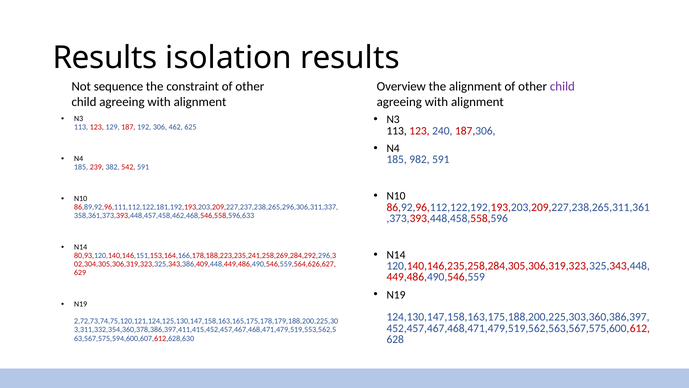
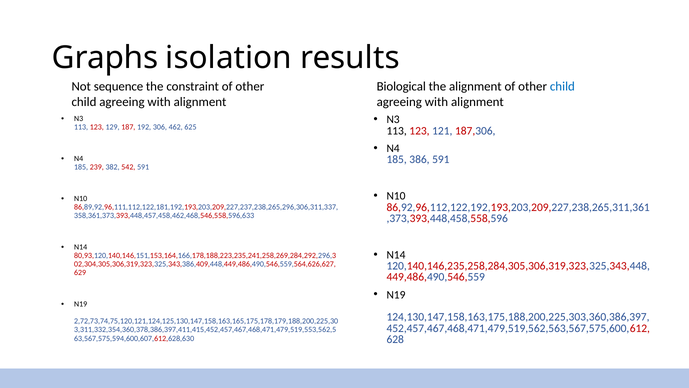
Results at (105, 58): Results -> Graphs
Overview: Overview -> Biological
child at (562, 86) colour: purple -> blue
240: 240 -> 121
982: 982 -> 386
